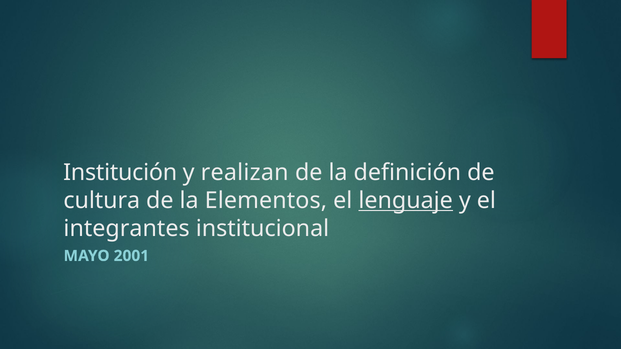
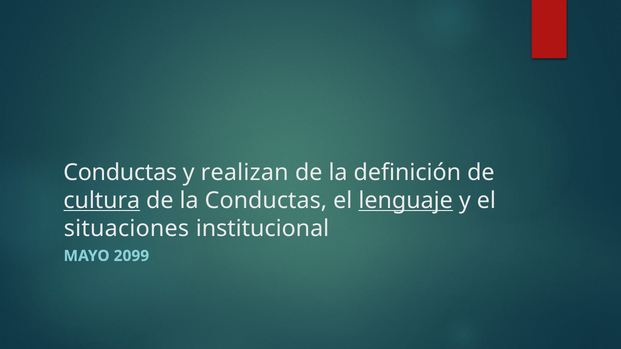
Institución at (120, 173): Institución -> Conductas
cultura underline: none -> present
la Elementos: Elementos -> Conductas
integrantes: integrantes -> situaciones
2001: 2001 -> 2099
